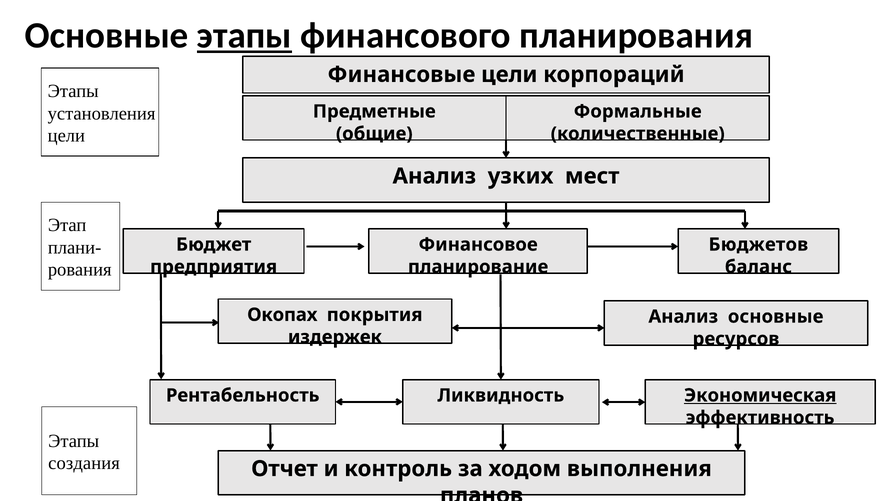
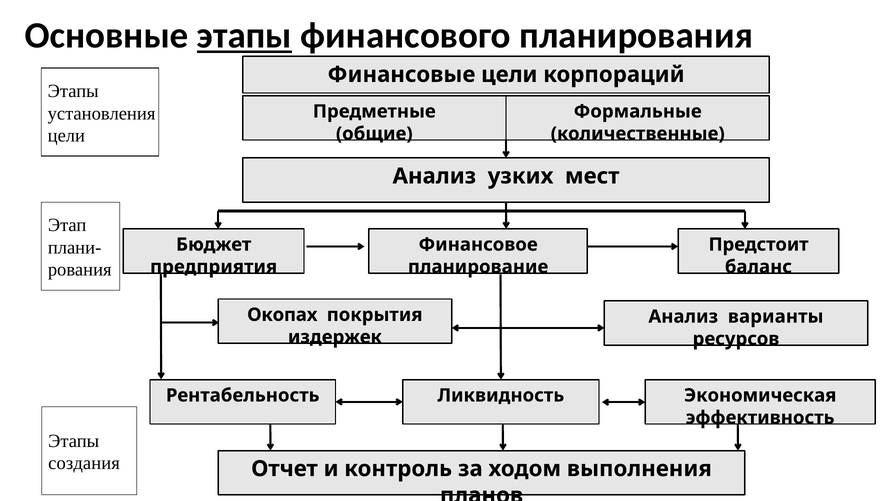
Бюджетов: Бюджетов -> Предстоит
Анализ основные: основные -> варианты
Экономическая underline: present -> none
